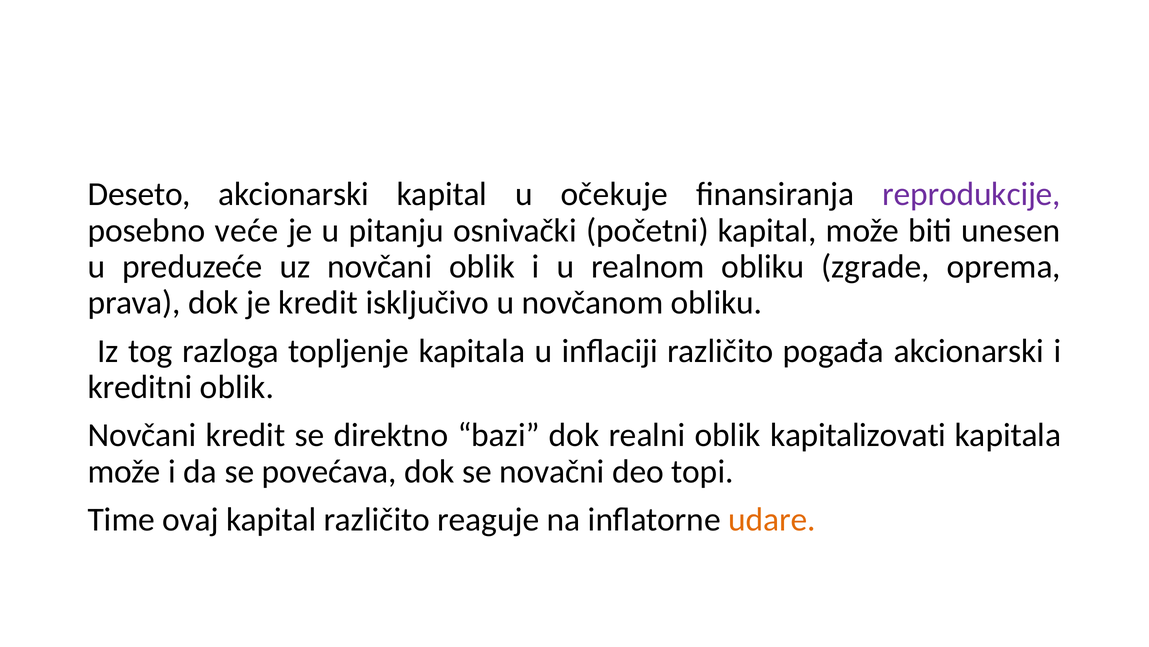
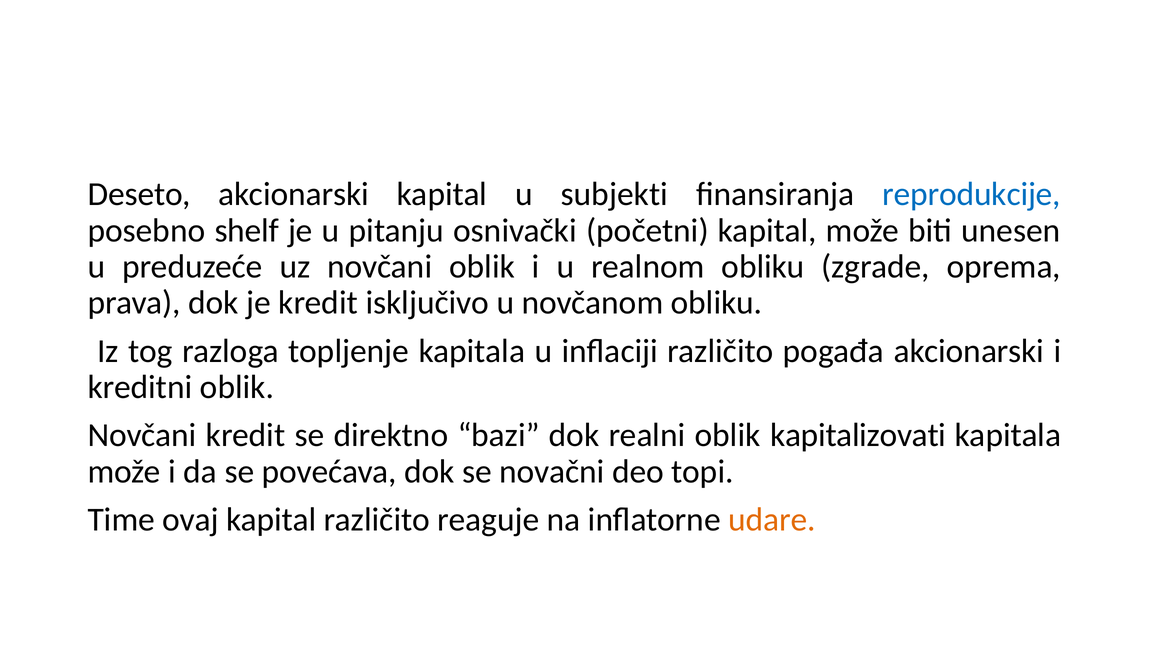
očekuje: očekuje -> subjekti
reprodukcije colour: purple -> blue
veće: veće -> shelf
